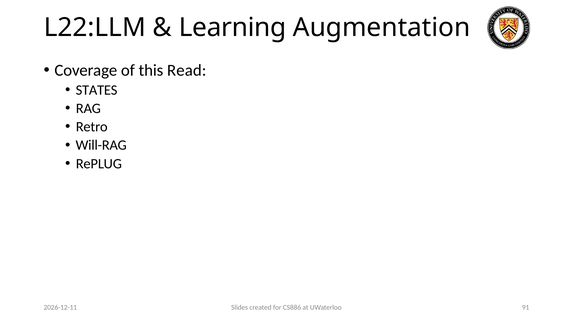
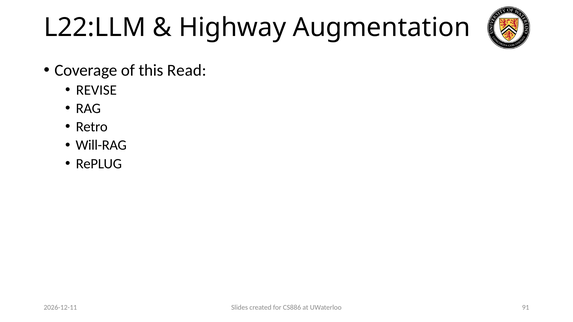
Learning: Learning -> Highway
STATES: STATES -> REVISE
